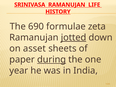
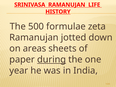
690: 690 -> 500
jotted underline: present -> none
asset: asset -> areas
